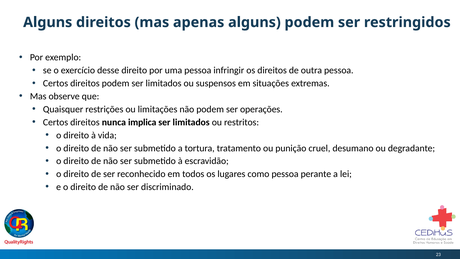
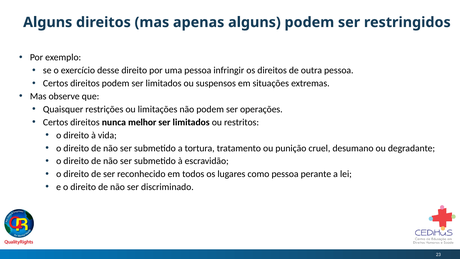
implica: implica -> melhor
